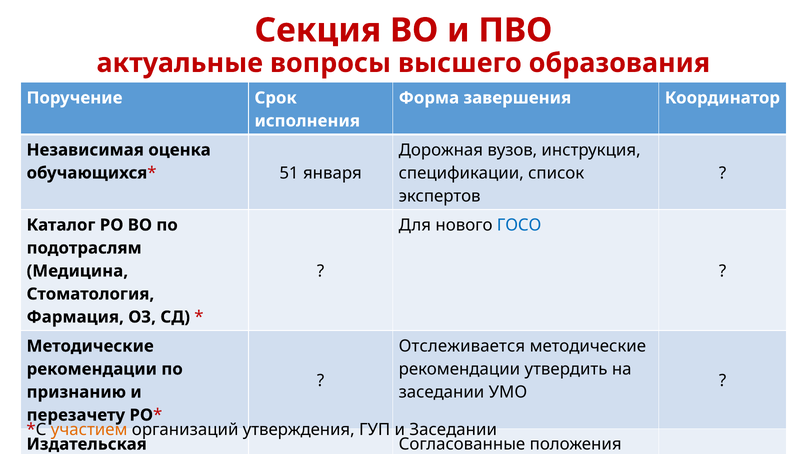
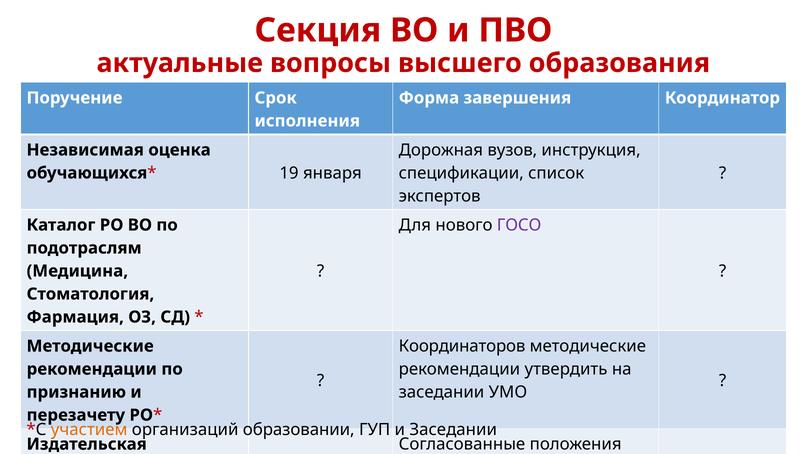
51: 51 -> 19
ГОСО colour: blue -> purple
Отслеживается: Отслеживается -> Координаторов
утверждения: утверждения -> образовании
